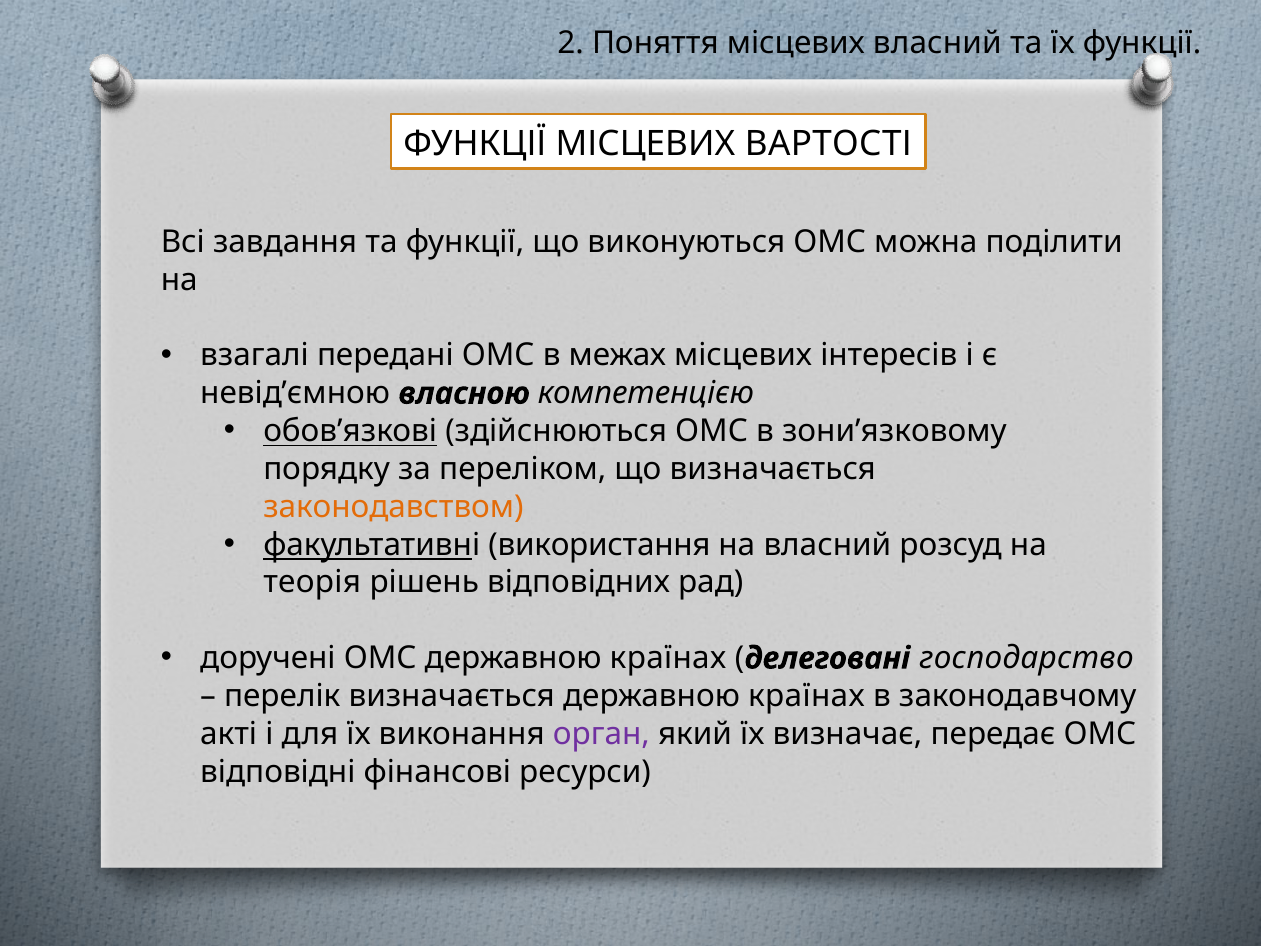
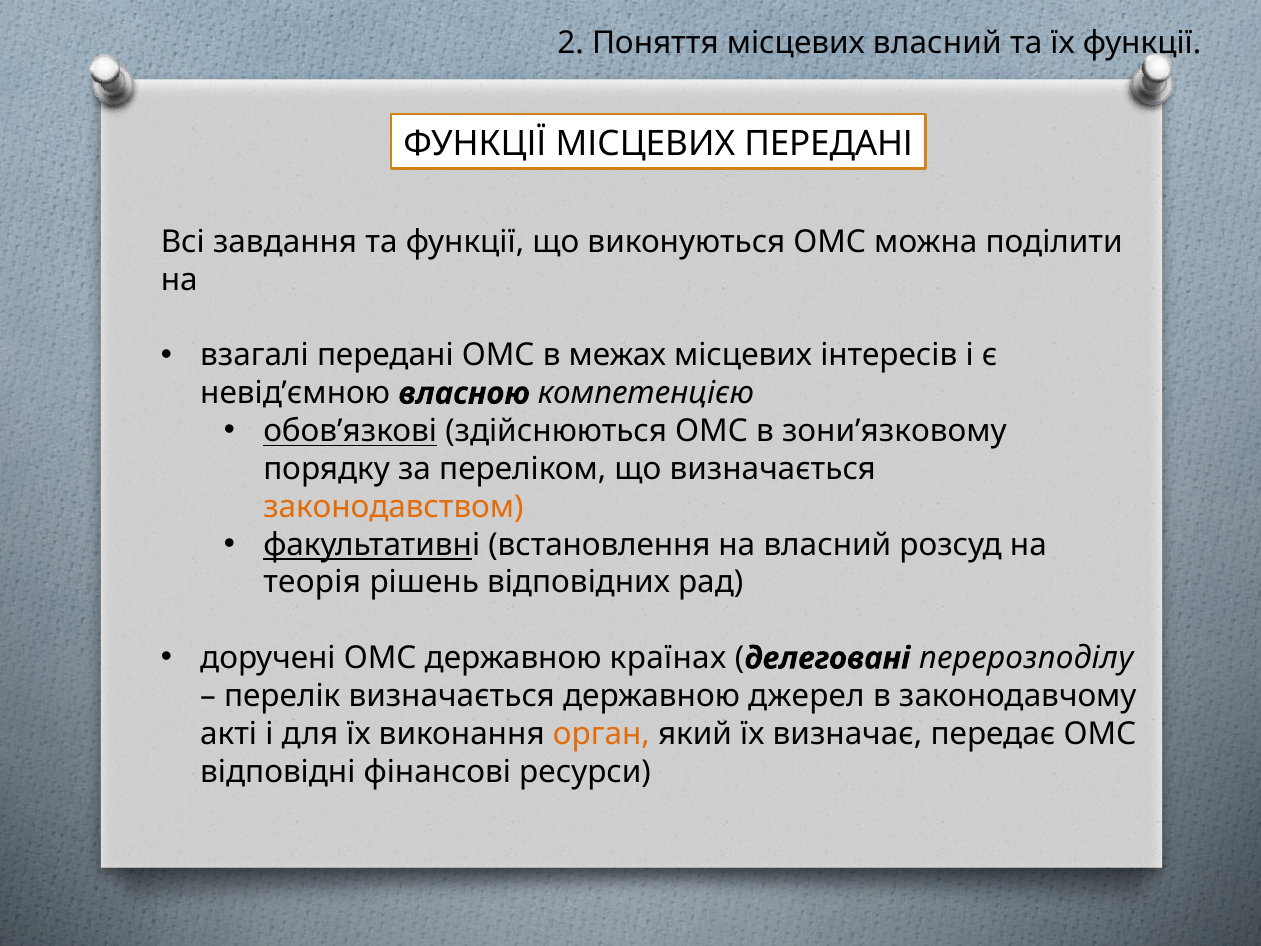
МІСЦЕВИХ ВАРТОСТІ: ВАРТОСТІ -> ПЕРЕДАНІ
використання: використання -> встановлення
господарство: господарство -> перерозподілу
визначається державною країнах: країнах -> джерел
орган colour: purple -> orange
